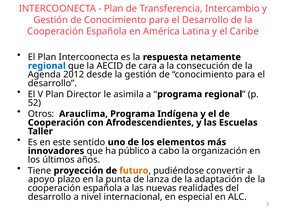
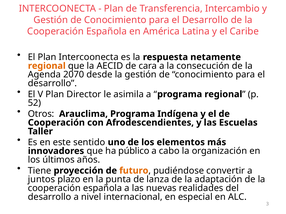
regional at (47, 66) colour: blue -> orange
2012: 2012 -> 2070
apoyo: apoyo -> juntos
